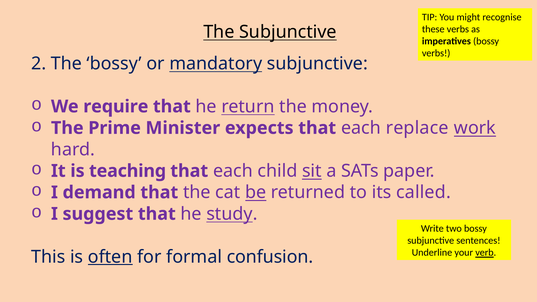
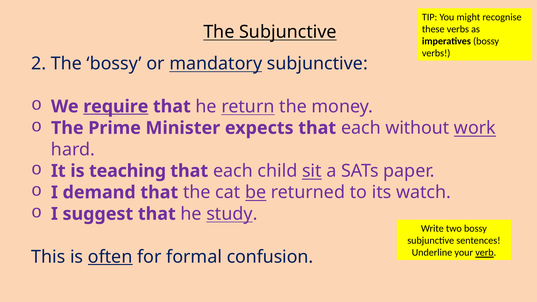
require underline: none -> present
replace: replace -> without
called: called -> watch
